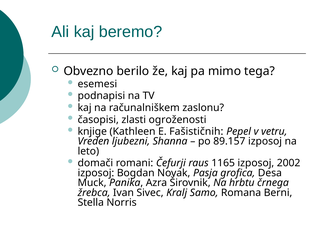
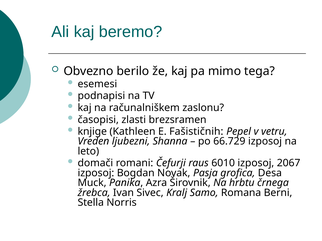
ogroženosti: ogroženosti -> brezsramen
89.157: 89.157 -> 66.729
1165: 1165 -> 6010
2002: 2002 -> 2067
